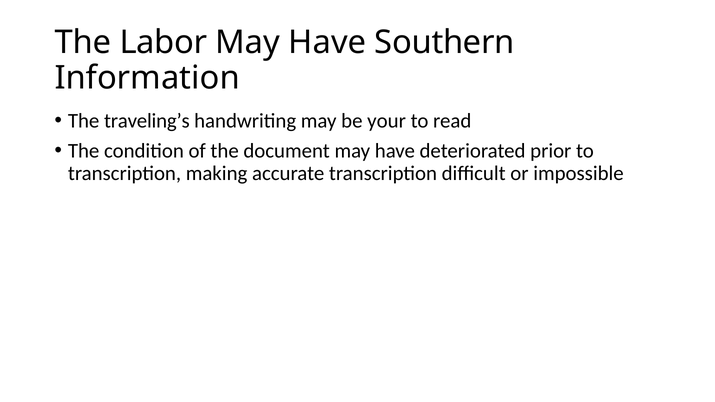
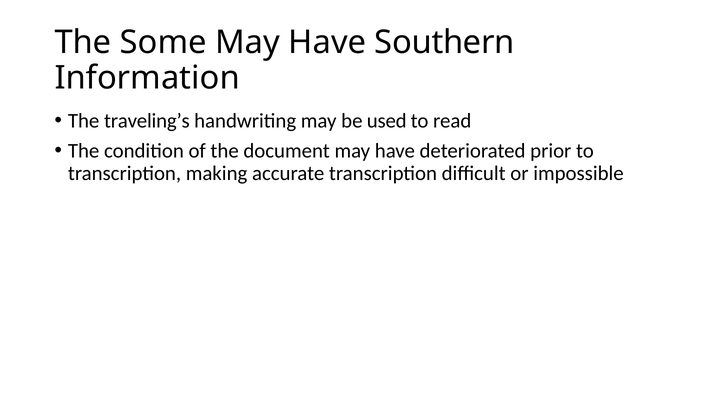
Labor: Labor -> Some
your: your -> used
